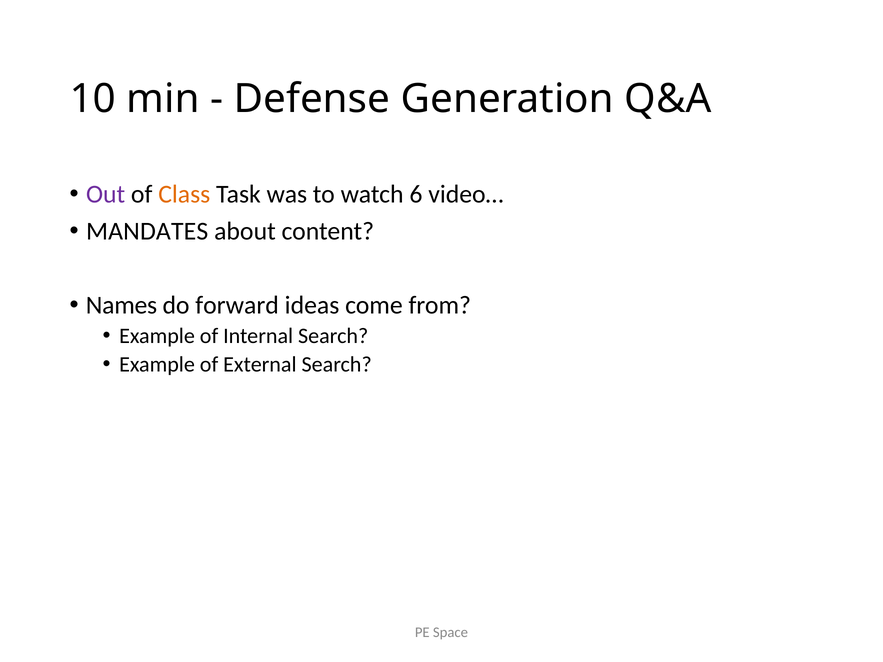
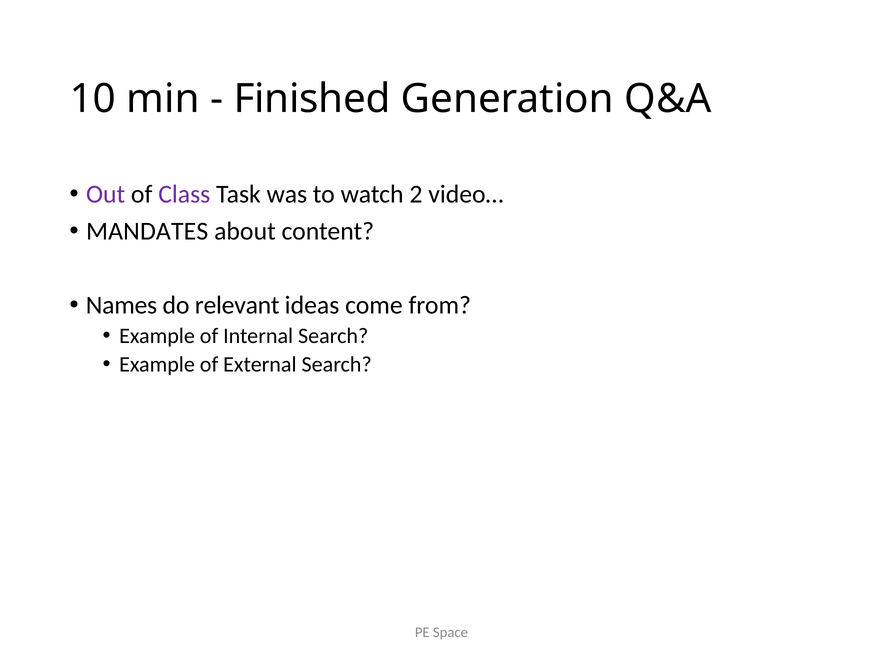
Defense: Defense -> Finished
Class colour: orange -> purple
6: 6 -> 2
forward: forward -> relevant
